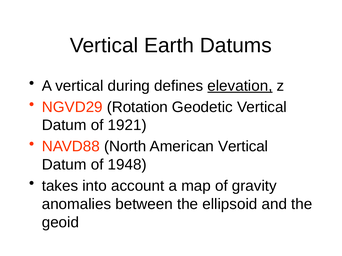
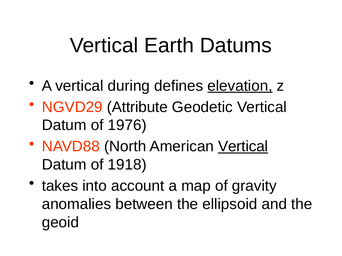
Rotation: Rotation -> Attribute
1921: 1921 -> 1976
Vertical at (243, 147) underline: none -> present
1948: 1948 -> 1918
